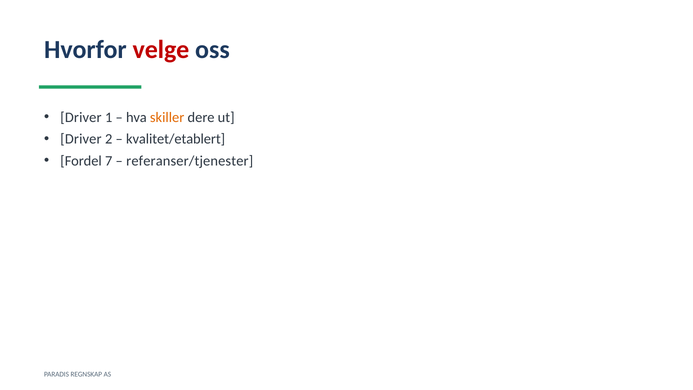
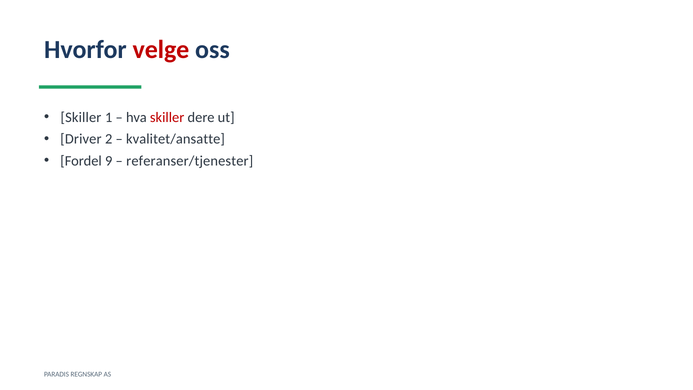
Driver at (81, 117): Driver -> Skiller
skiller at (167, 117) colour: orange -> red
kvalitet/etablert: kvalitet/etablert -> kvalitet/ansatte
7: 7 -> 9
